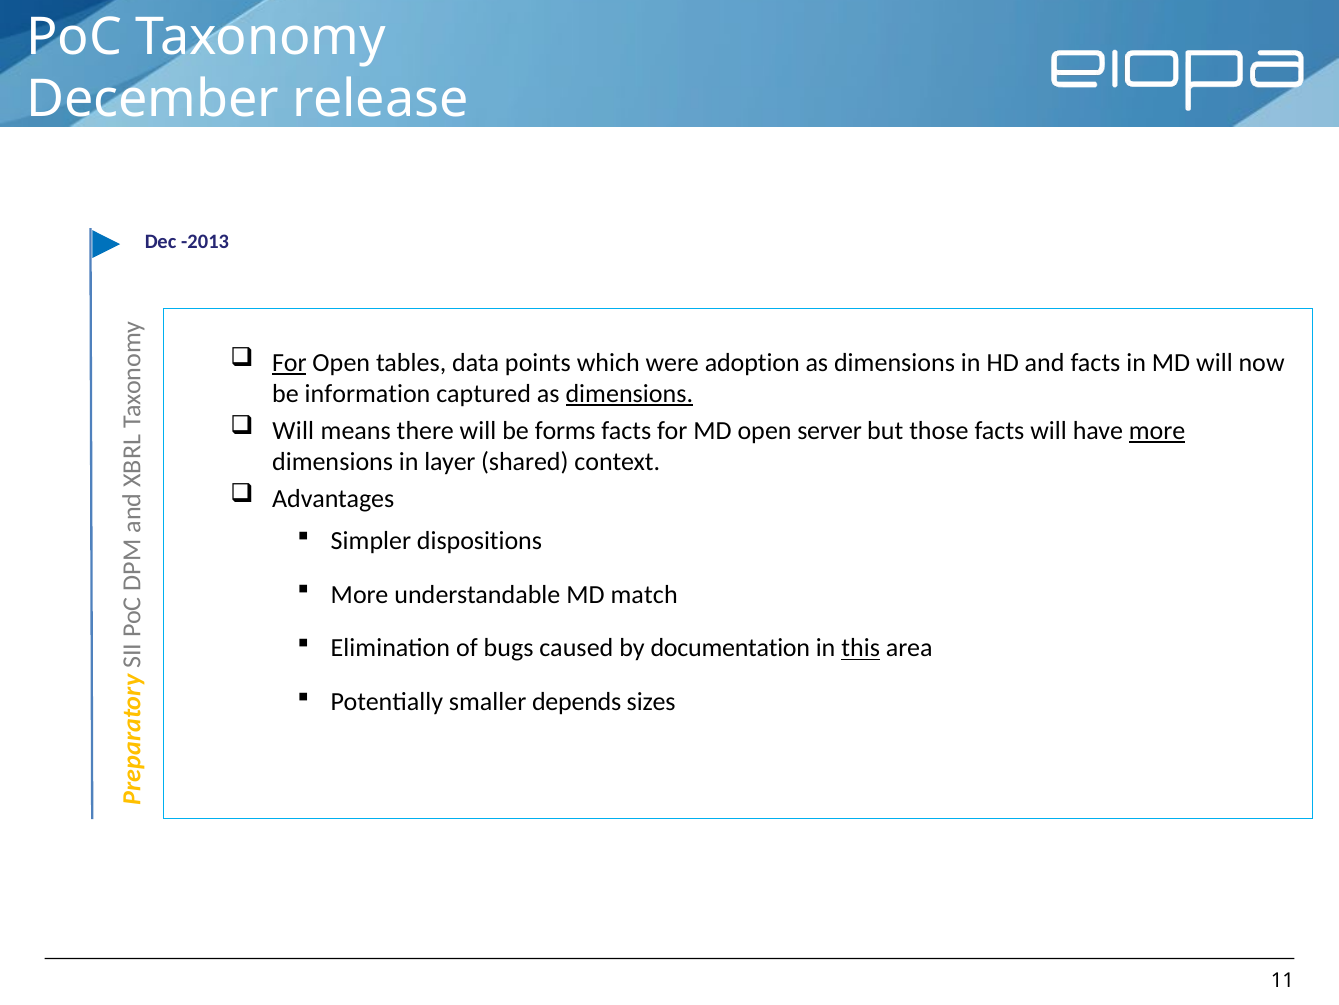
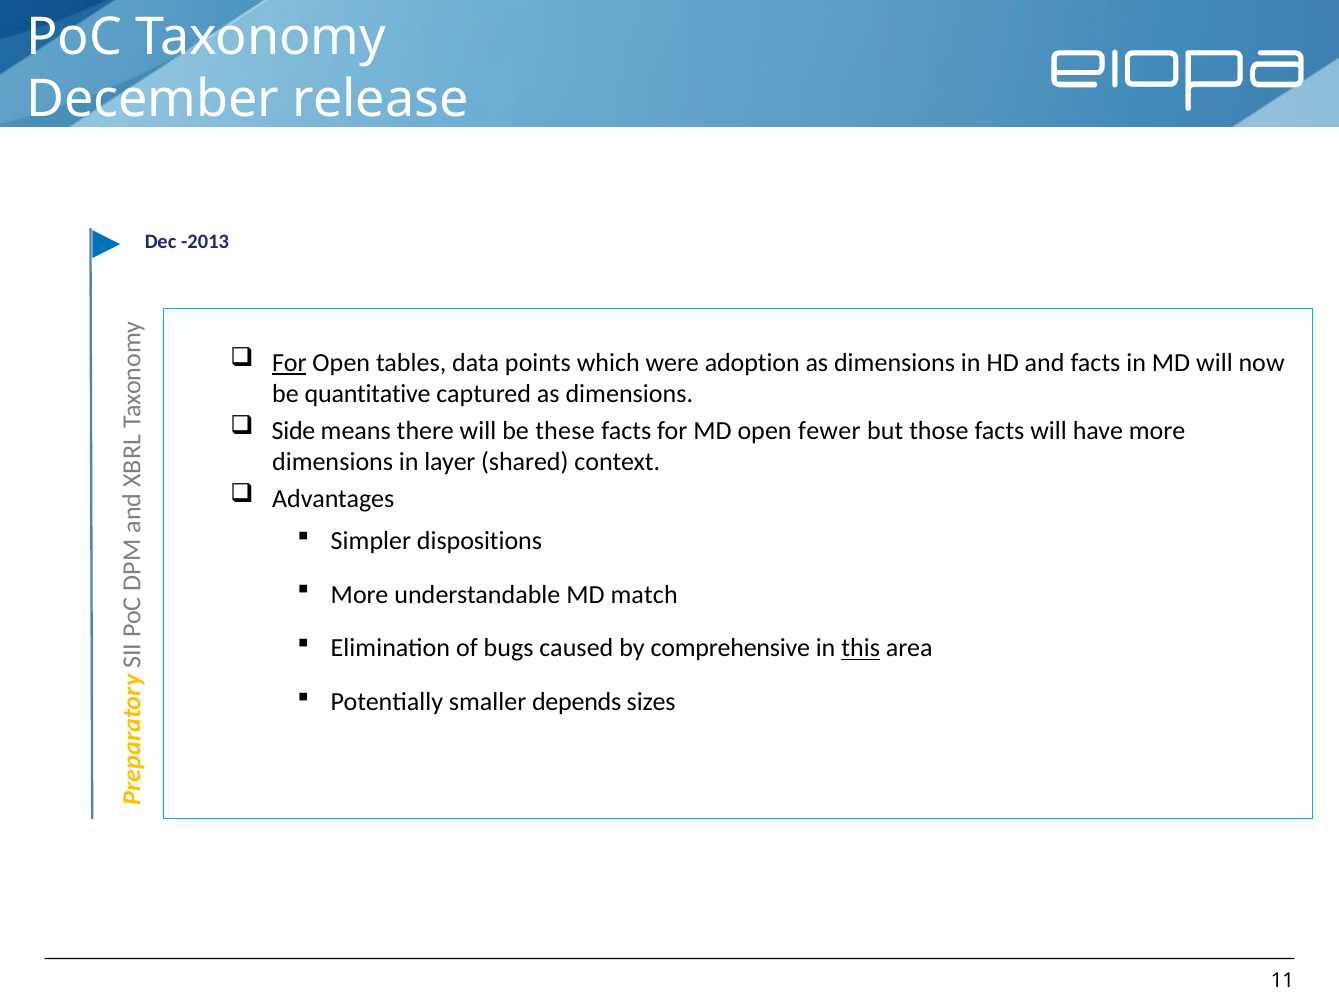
information: information -> quantitative
dimensions at (629, 394) underline: present -> none
Will at (293, 430): Will -> Side
forms: forms -> these
server: server -> fewer
more at (1157, 430) underline: present -> none
documentation: documentation -> comprehensive
